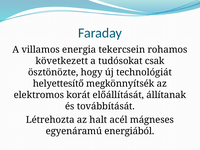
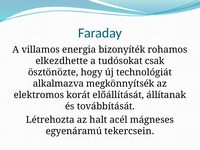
tekercsein: tekercsein -> bizonyíték
következett: következett -> elkezdhette
helyettesítő: helyettesítő -> alkalmazva
energiából: energiából -> tekercsein
